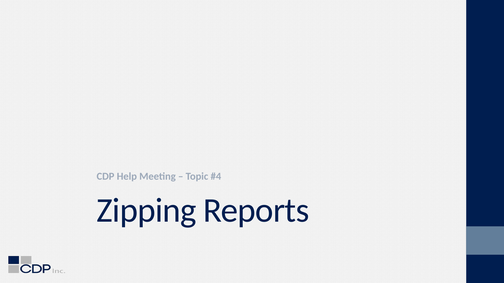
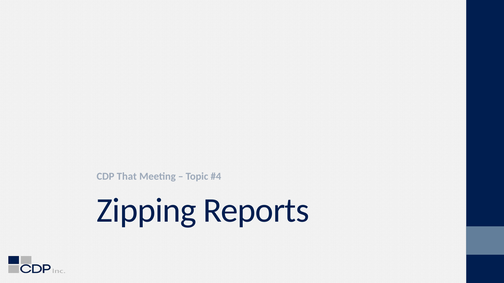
Help: Help -> That
